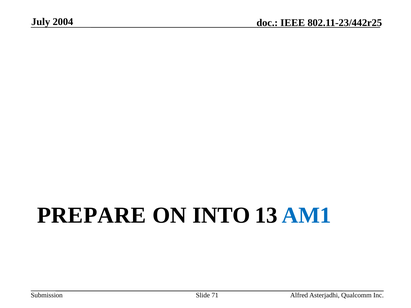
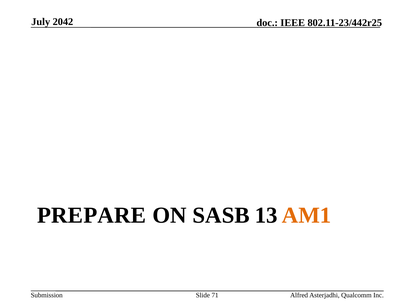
2004: 2004 -> 2042
INTO: INTO -> SASB
AM1 colour: blue -> orange
